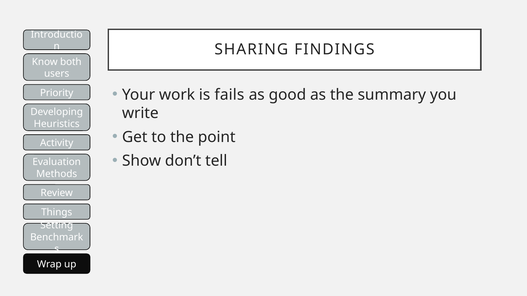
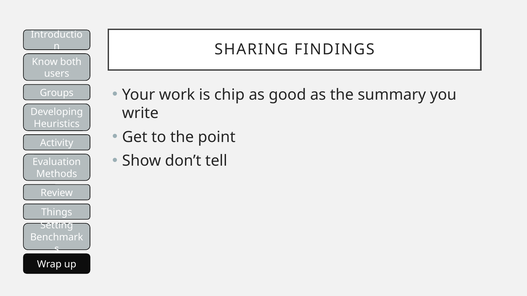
fails: fails -> chip
Priority: Priority -> Groups
